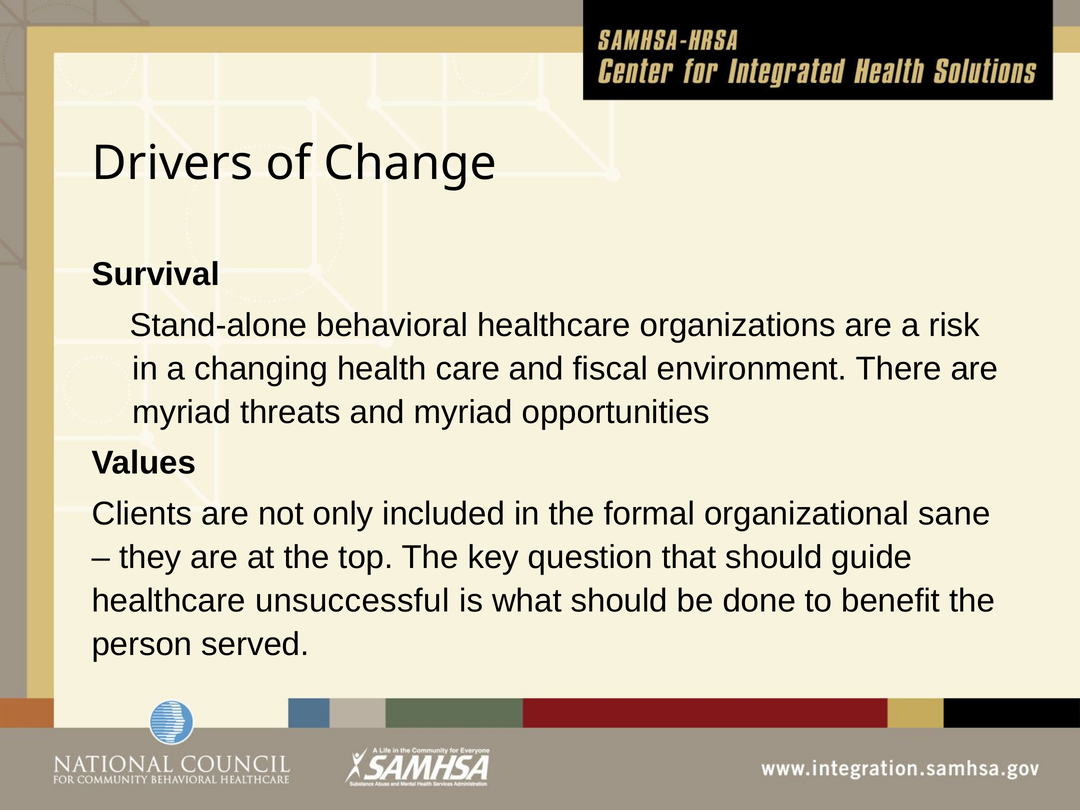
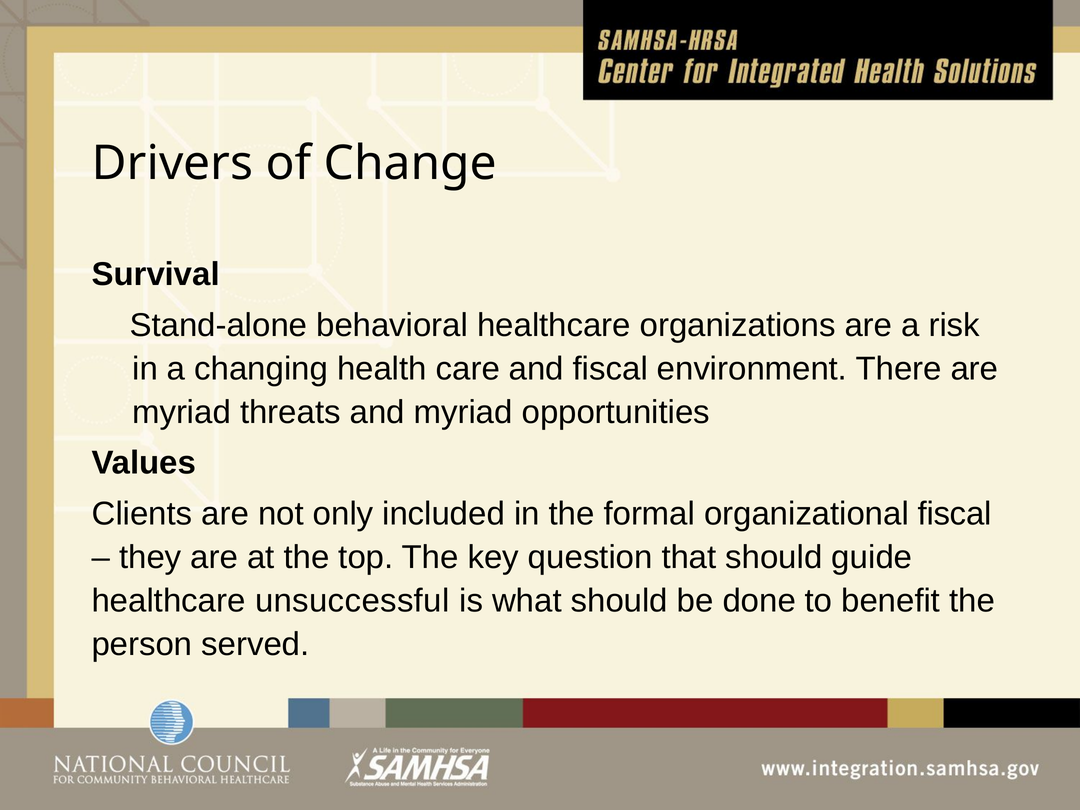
organizational sane: sane -> fiscal
